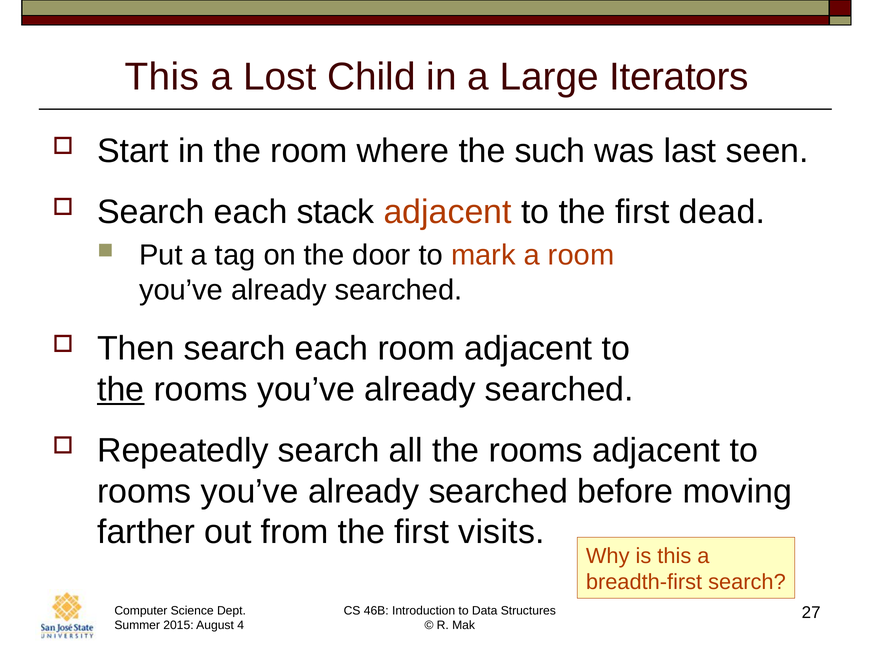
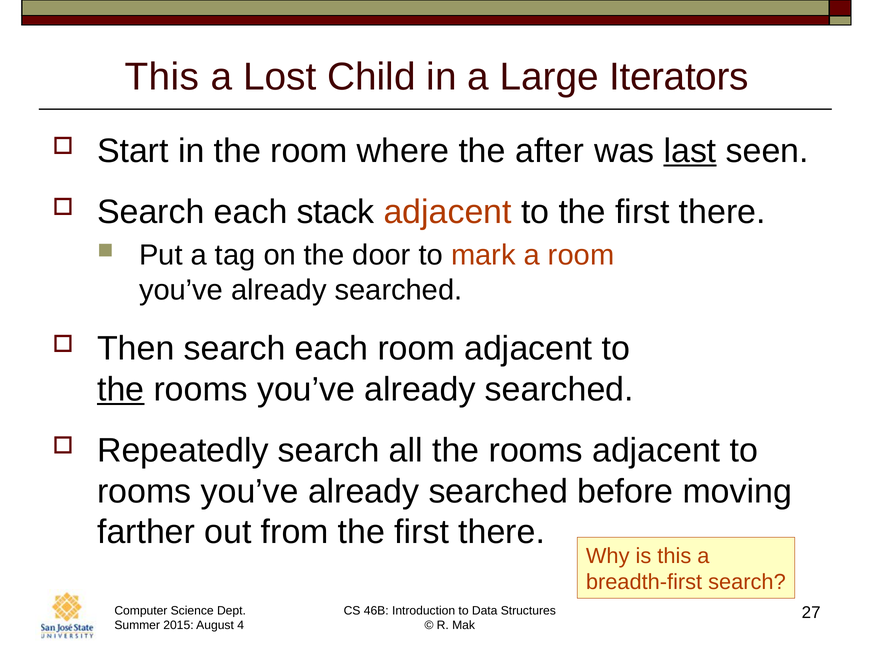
such: such -> after
last underline: none -> present
to the first dead: dead -> there
from the first visits: visits -> there
